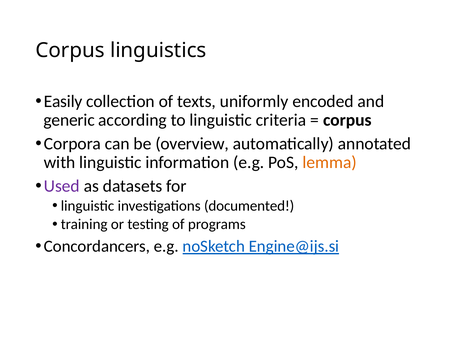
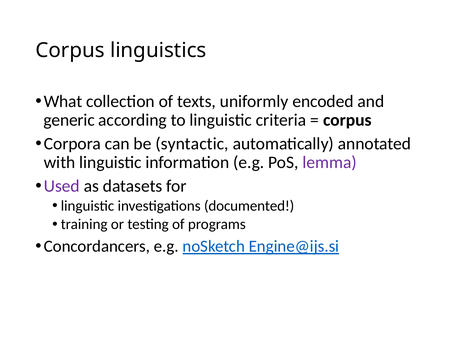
Easily: Easily -> What
overview: overview -> syntactic
lemma colour: orange -> purple
